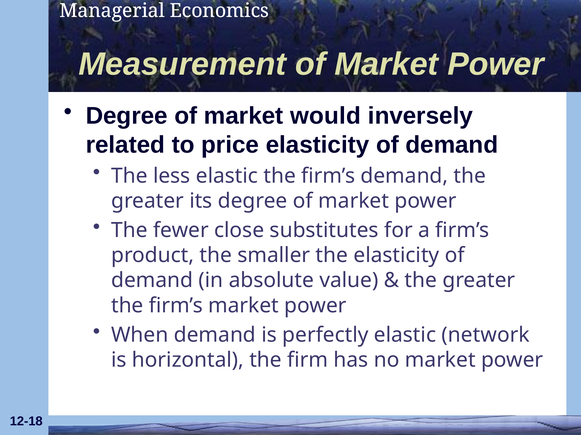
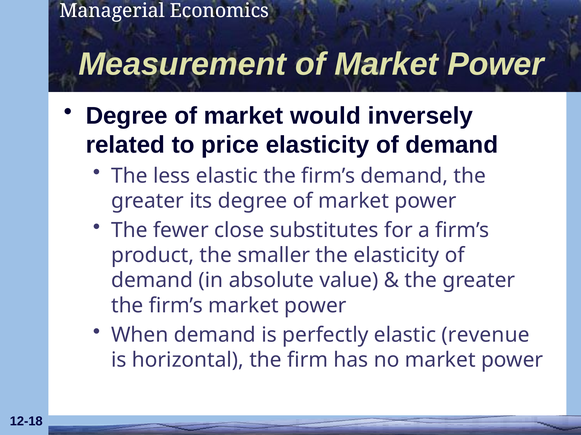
network: network -> revenue
